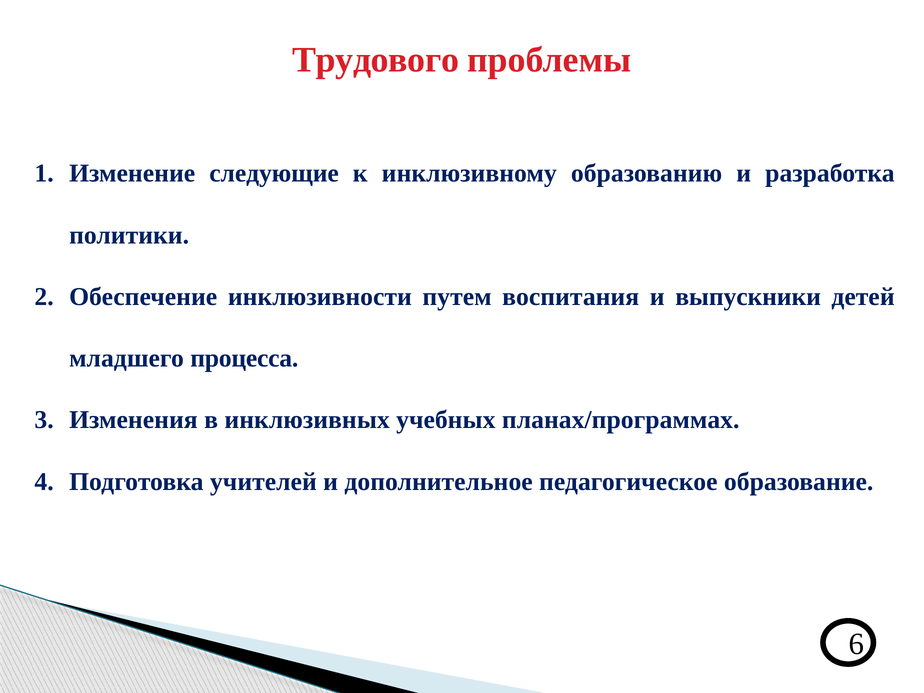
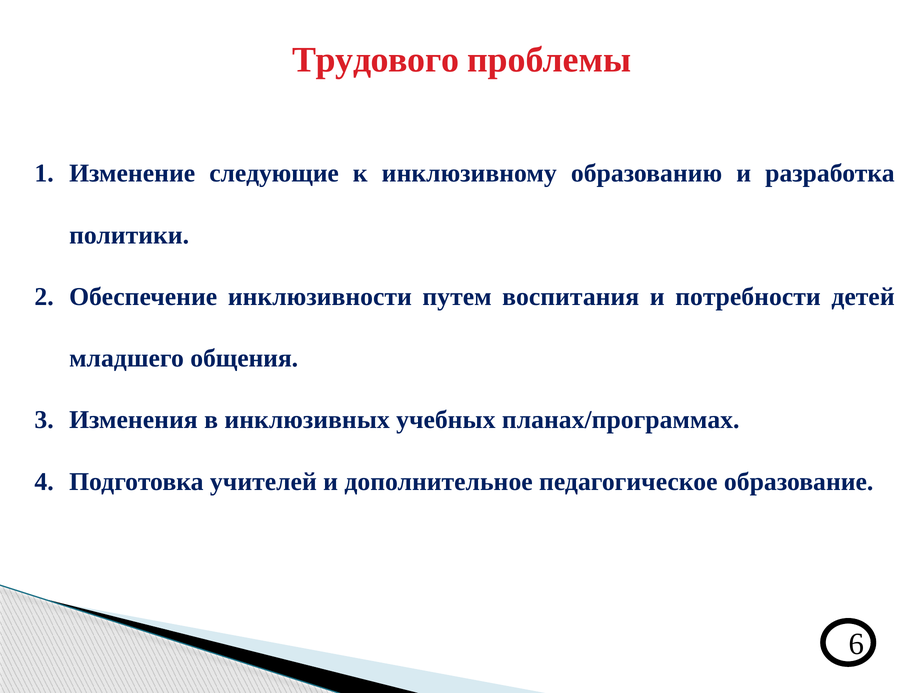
выпускники: выпускники -> потребности
процесса: процесса -> общения
